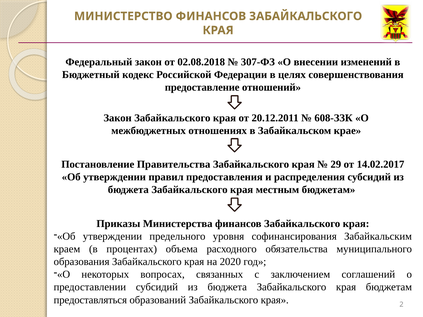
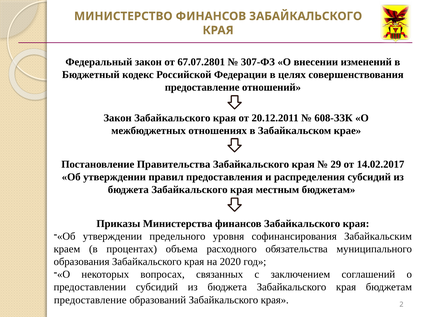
02.08.2018: 02.08.2018 -> 67.07.2801
предоставляться at (90, 300): предоставляться -> предоставление
